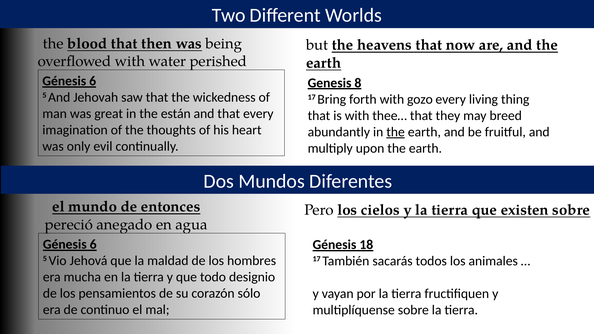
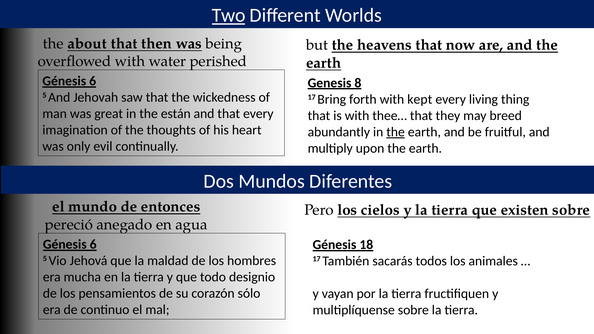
Two underline: none -> present
blood: blood -> about
gozo: gozo -> kept
